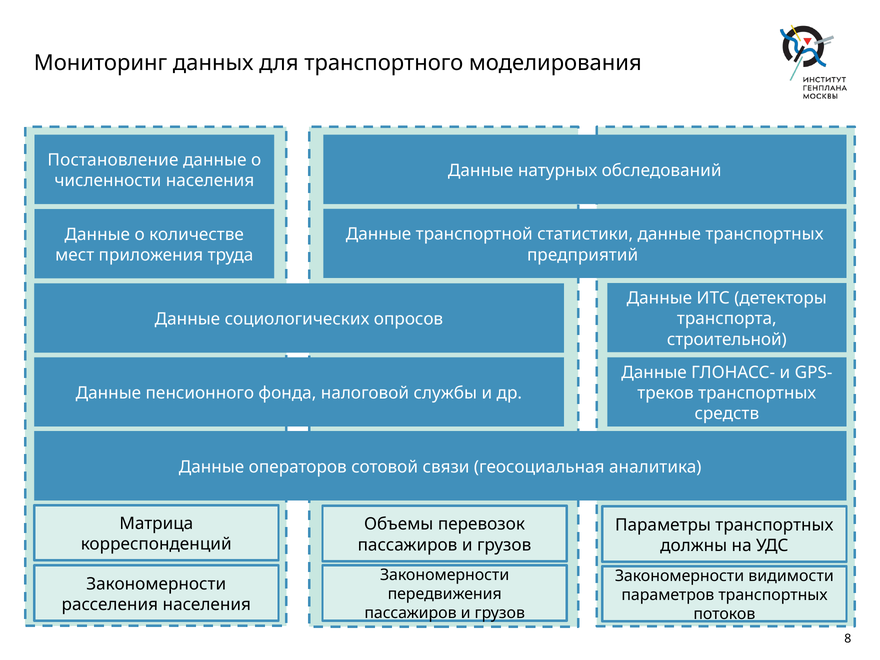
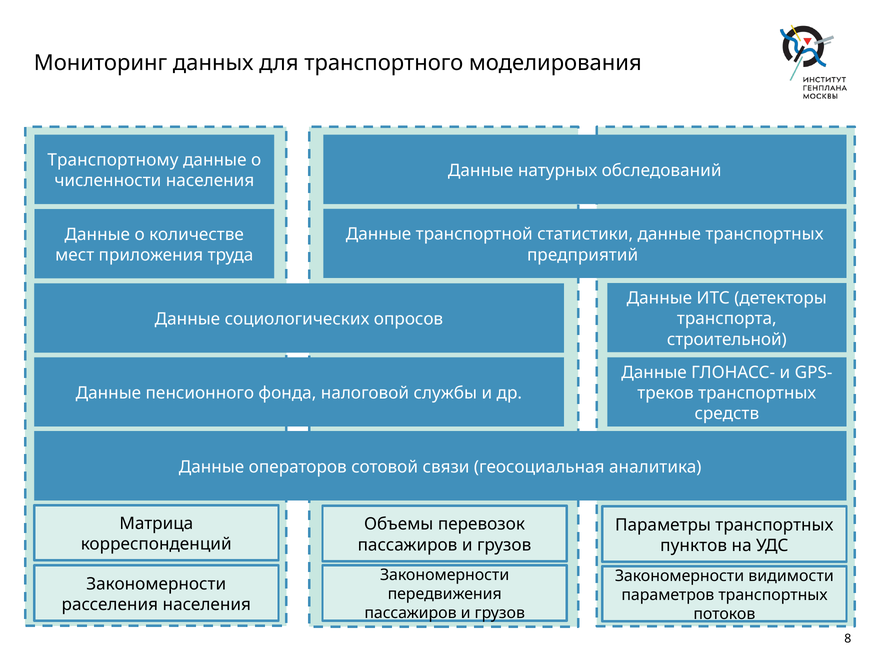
Постановление: Постановление -> Транспортному
должны: должны -> пунктов
